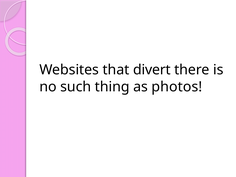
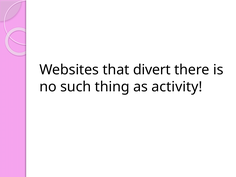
photos: photos -> activity
